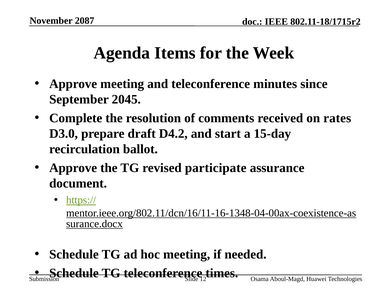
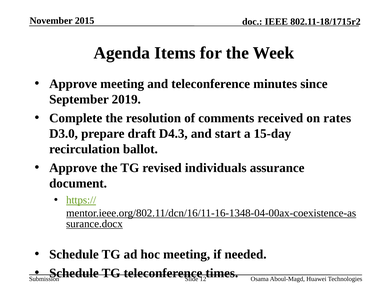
2087: 2087 -> 2015
2045: 2045 -> 2019
D4.2: D4.2 -> D4.3
participate: participate -> individuals
